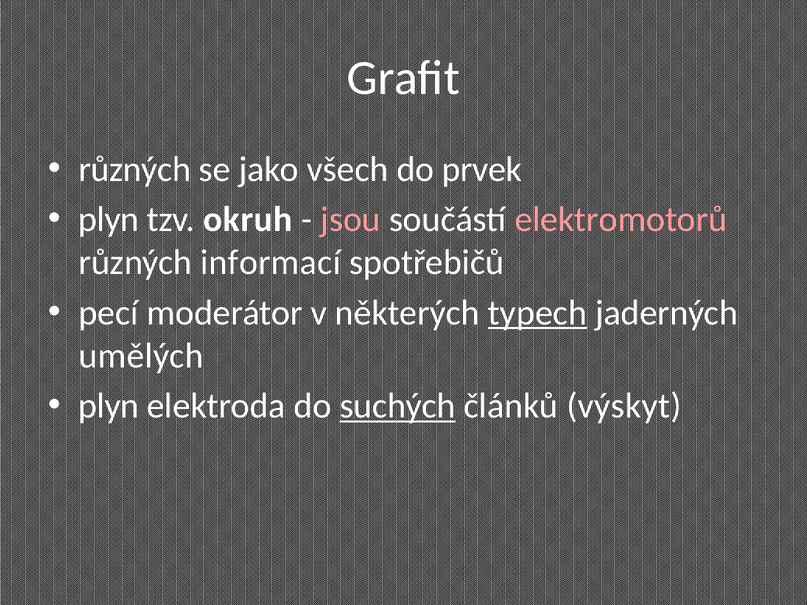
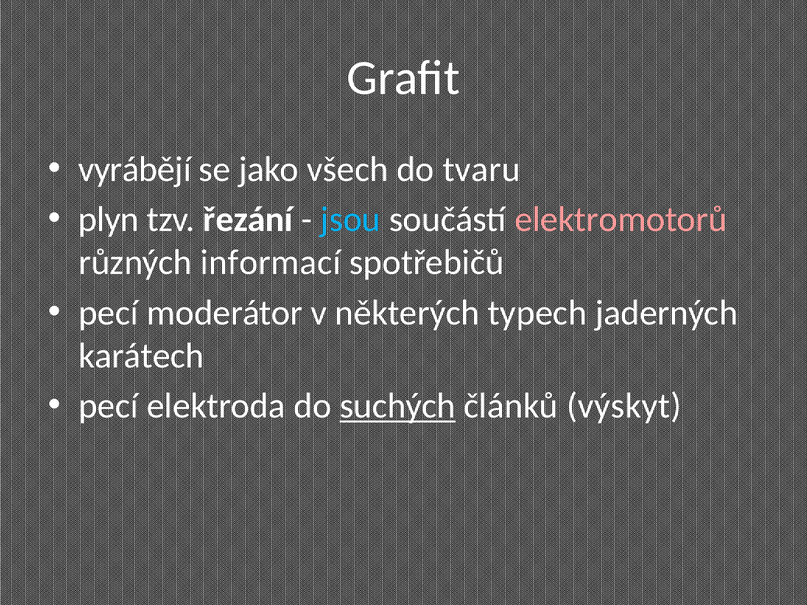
různých at (135, 169): různých -> vyrábějí
prvek: prvek -> tvaru
okruh: okruh -> řezání
jsou colour: pink -> light blue
typech underline: present -> none
umělých: umělých -> karátech
plyn at (109, 406): plyn -> pecí
